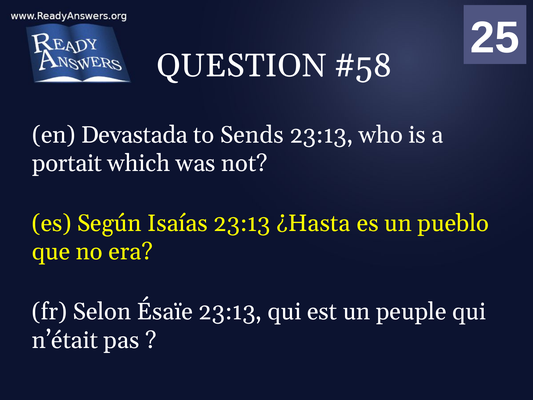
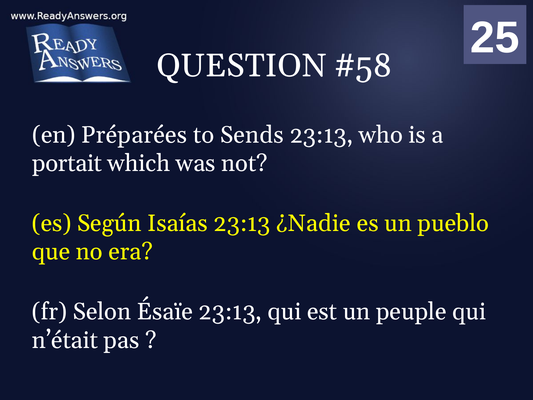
Devastada: Devastada -> Préparées
¿Hasta: ¿Hasta -> ¿Nadie
